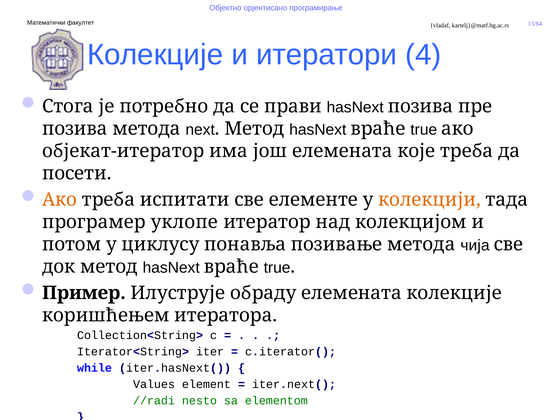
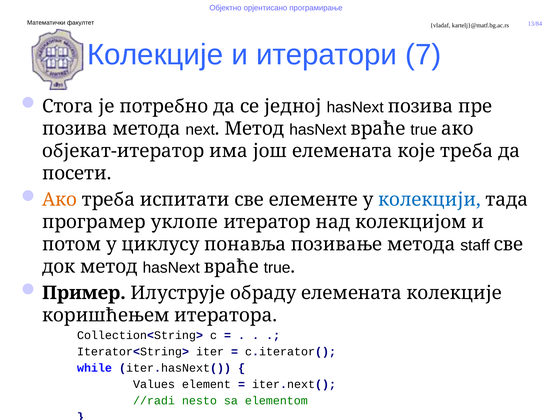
4: 4 -> 7
прави: прави -> једној
колекцији colour: orange -> blue
чија: чија -> staff
